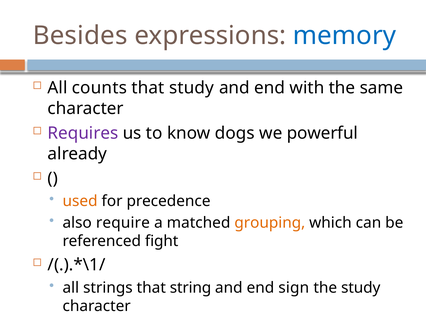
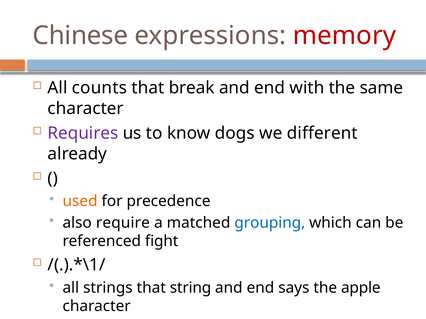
Besides: Besides -> Chinese
memory colour: blue -> red
that study: study -> break
powerful: powerful -> different
grouping colour: orange -> blue
sign: sign -> says
the study: study -> apple
